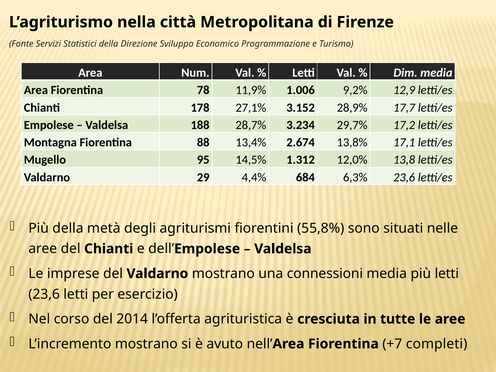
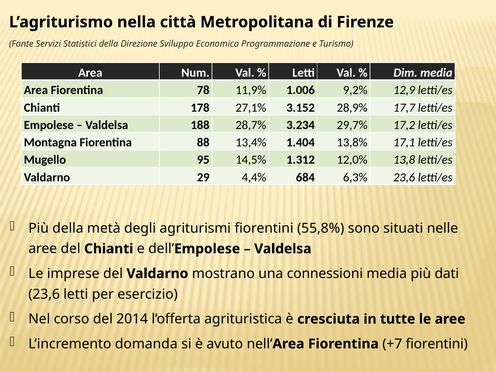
2.674: 2.674 -> 1.404
più letti: letti -> dati
L’incremento mostrano: mostrano -> domanda
+7 completi: completi -> fiorentini
